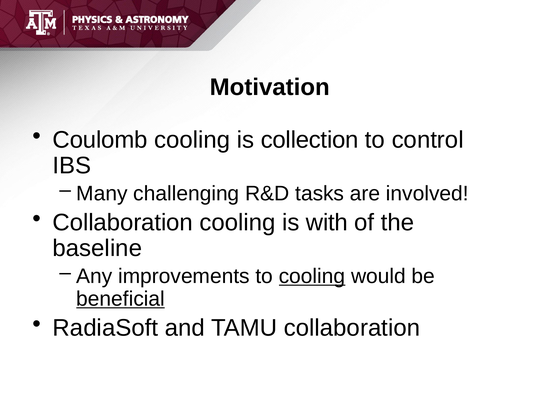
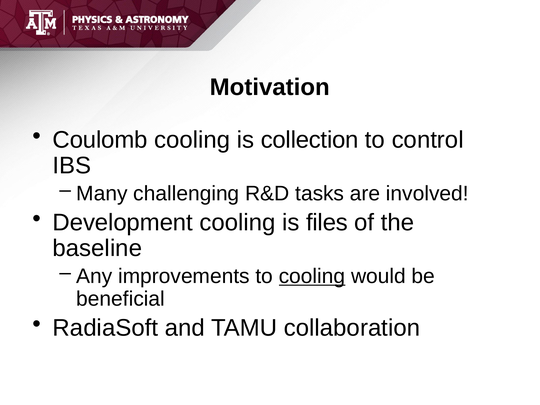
Collaboration at (123, 222): Collaboration -> Development
with: with -> files
beneficial underline: present -> none
